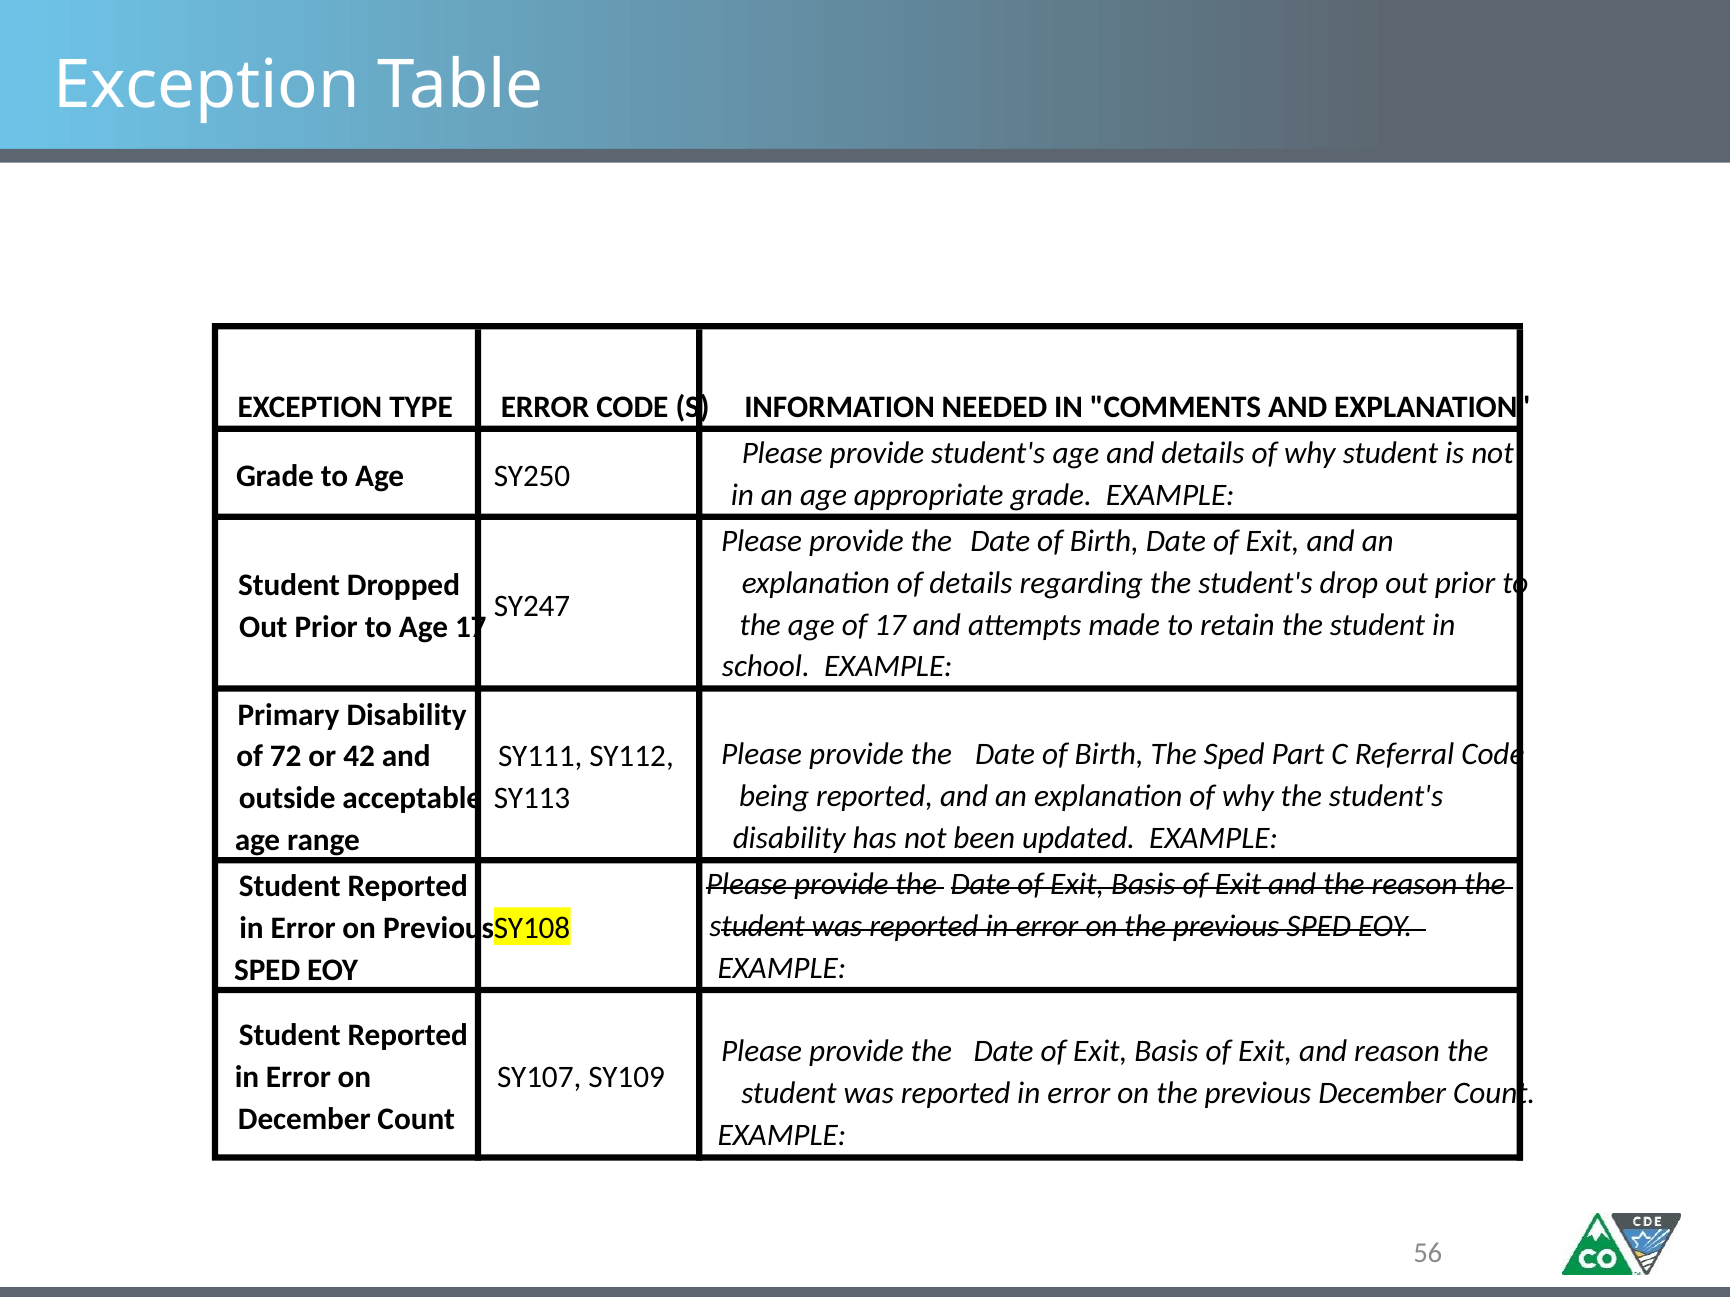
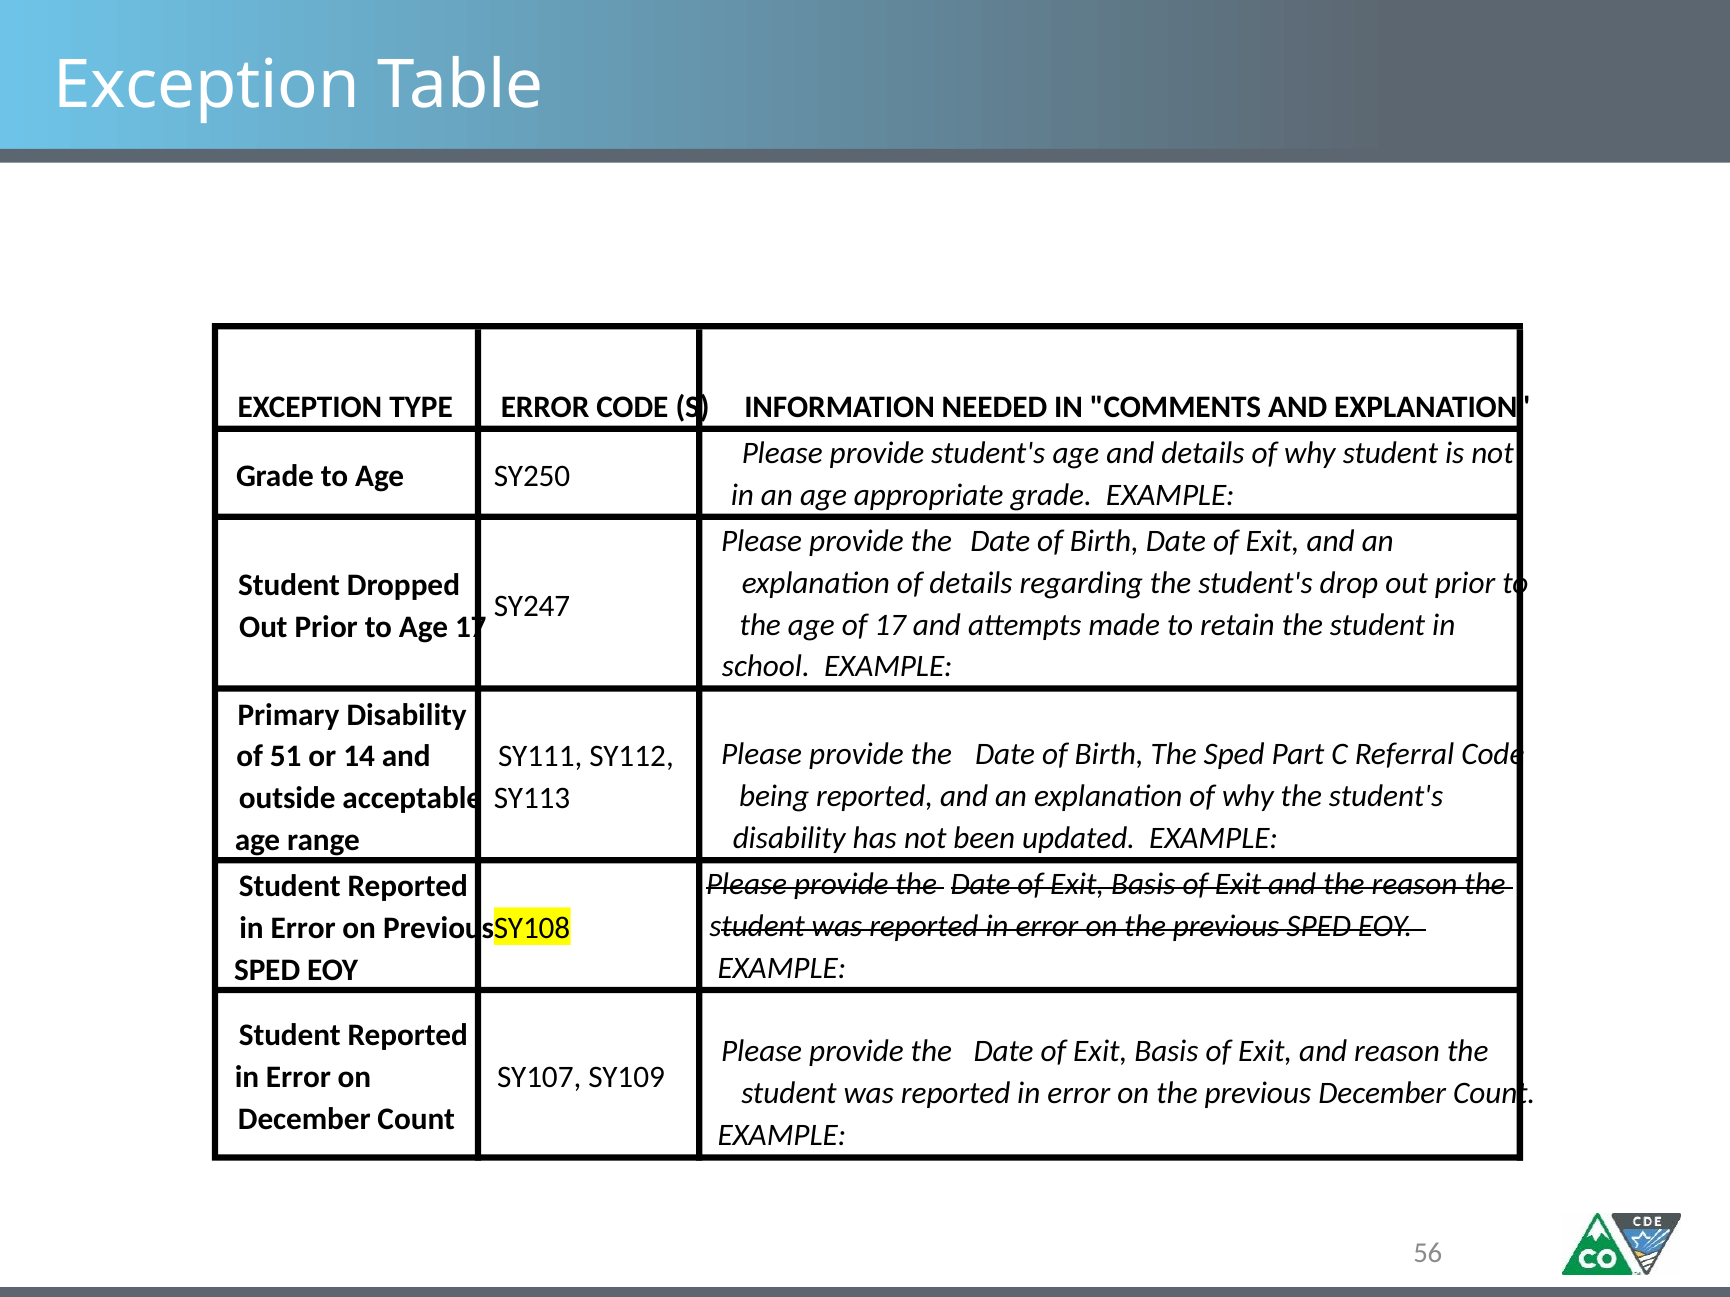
72: 72 -> 51
42: 42 -> 14
